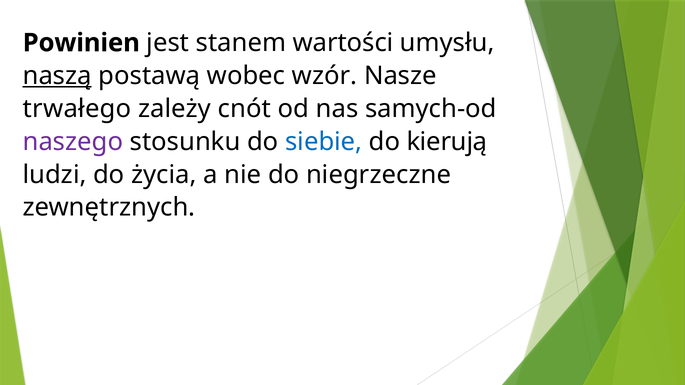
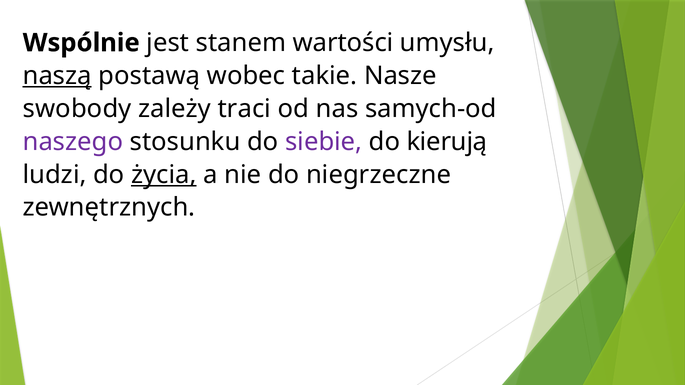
Powinien: Powinien -> Wspólnie
wzór: wzór -> takie
trwałego: trwałego -> swobody
cnót: cnót -> traci
siebie colour: blue -> purple
życia underline: none -> present
